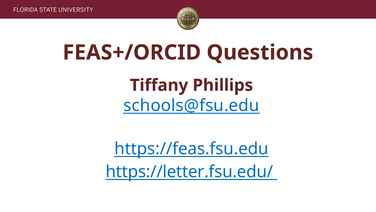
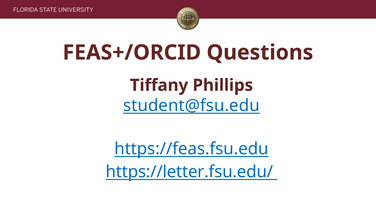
schools@fsu.edu: schools@fsu.edu -> student@fsu.edu
